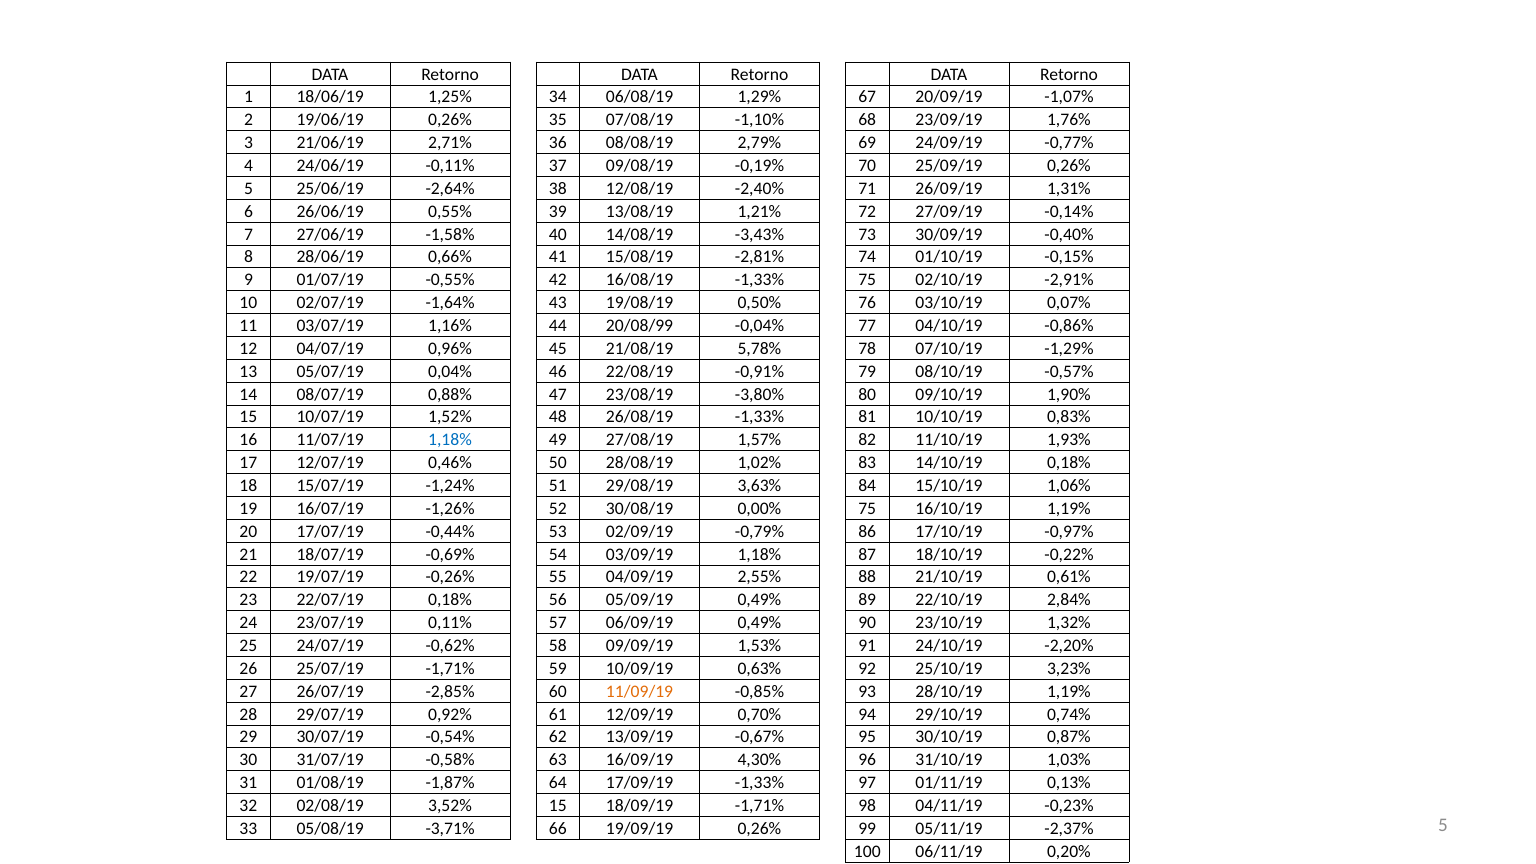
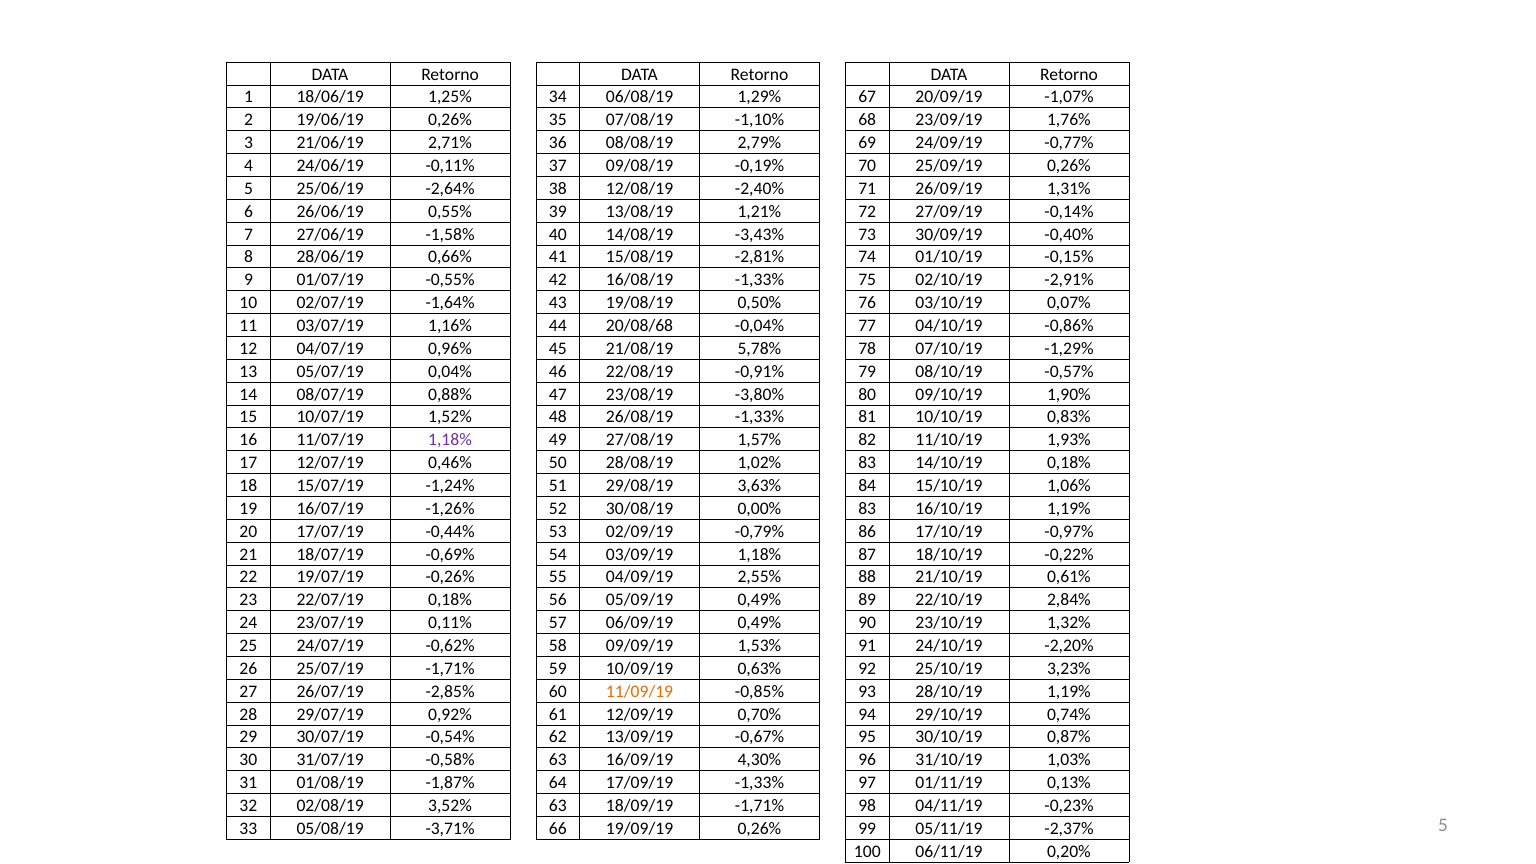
20/08/99: 20/08/99 -> 20/08/68
1,18% at (450, 440) colour: blue -> purple
0,00% 75: 75 -> 83
3,52% 15: 15 -> 63
